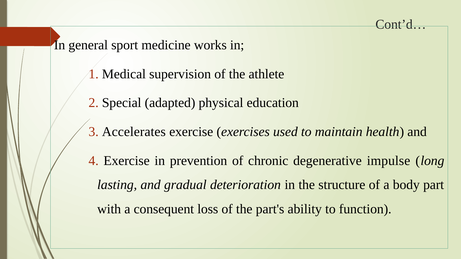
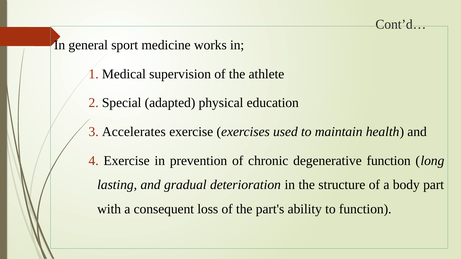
degenerative impulse: impulse -> function
